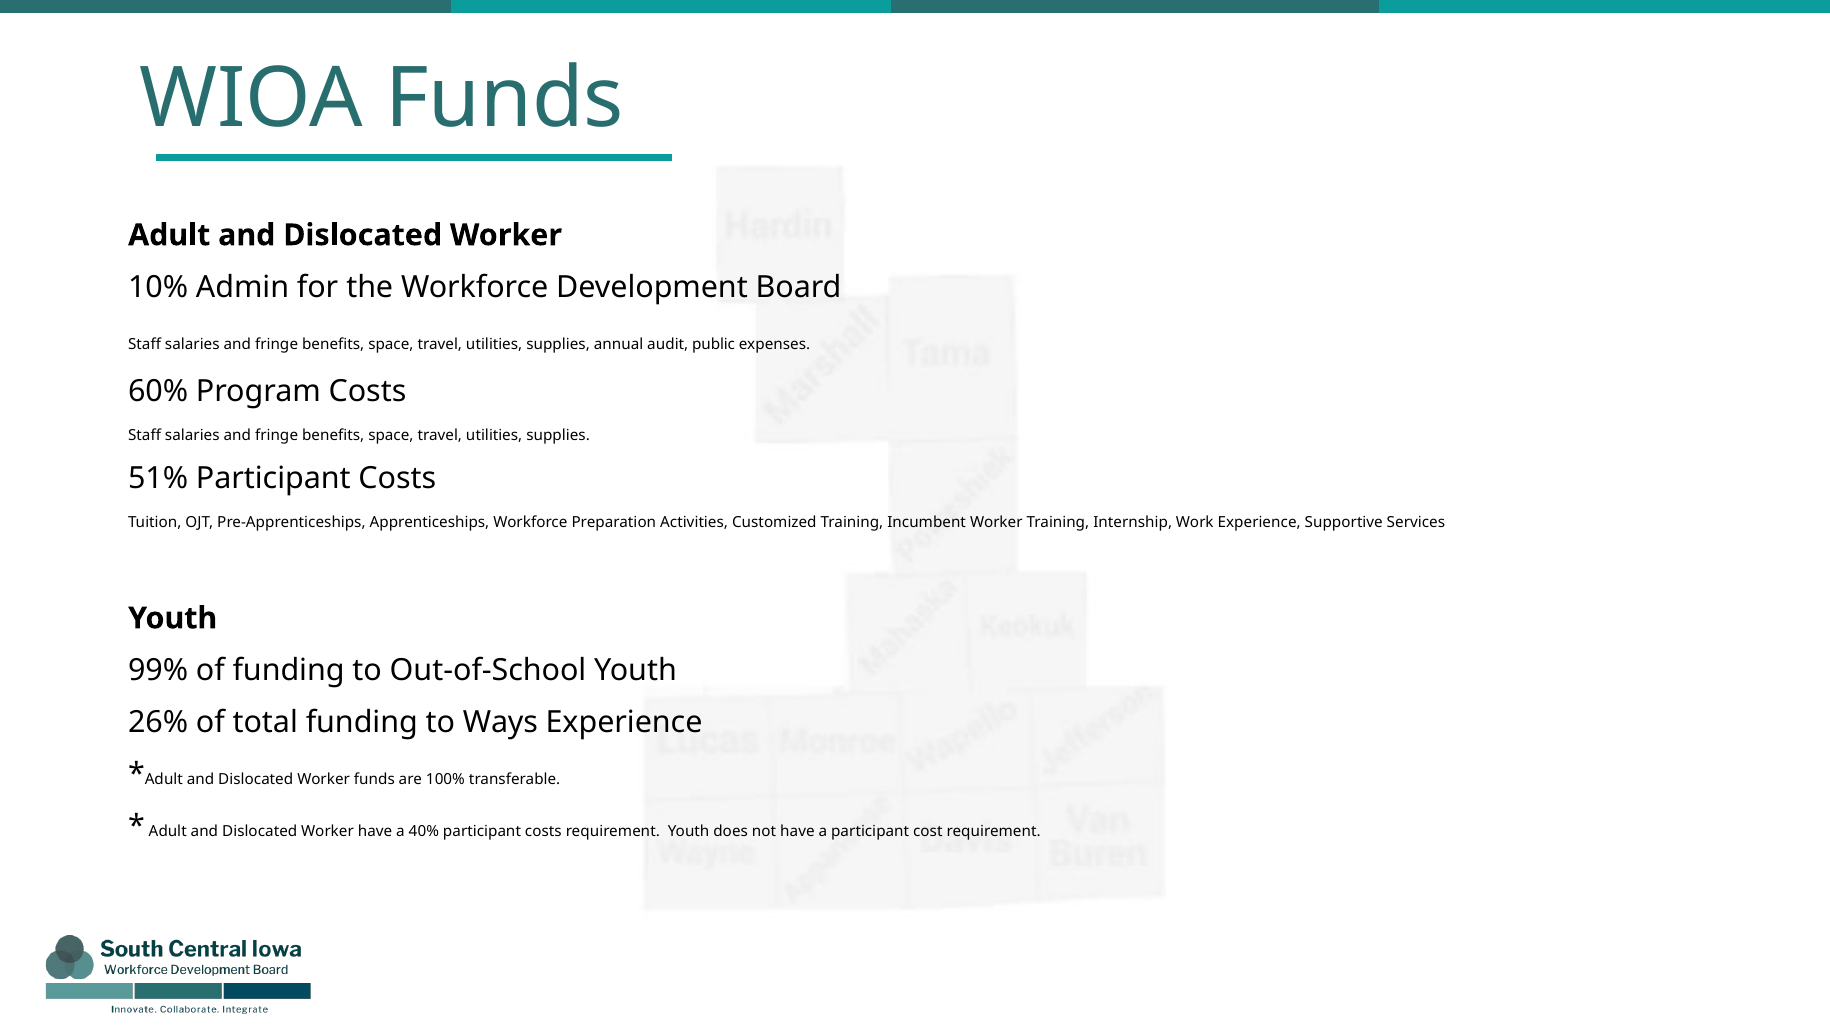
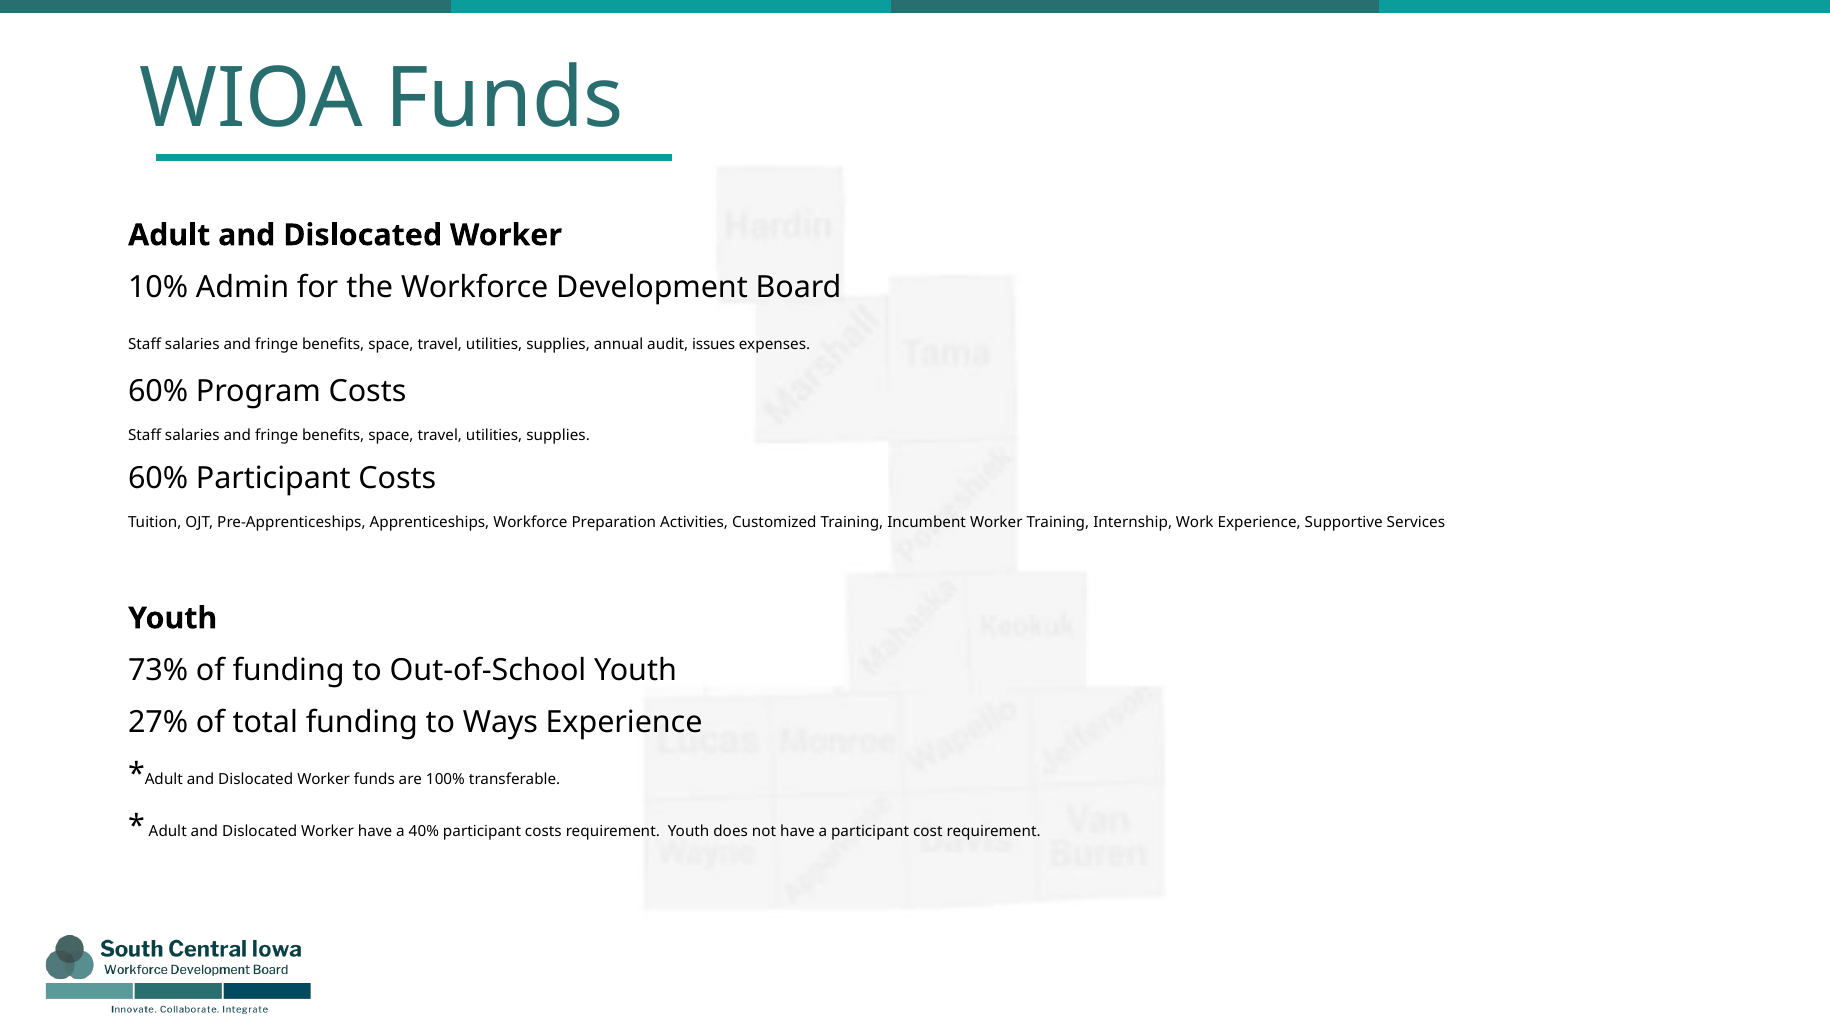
public: public -> issues
51% at (158, 478): 51% -> 60%
99%: 99% -> 73%
26%: 26% -> 27%
